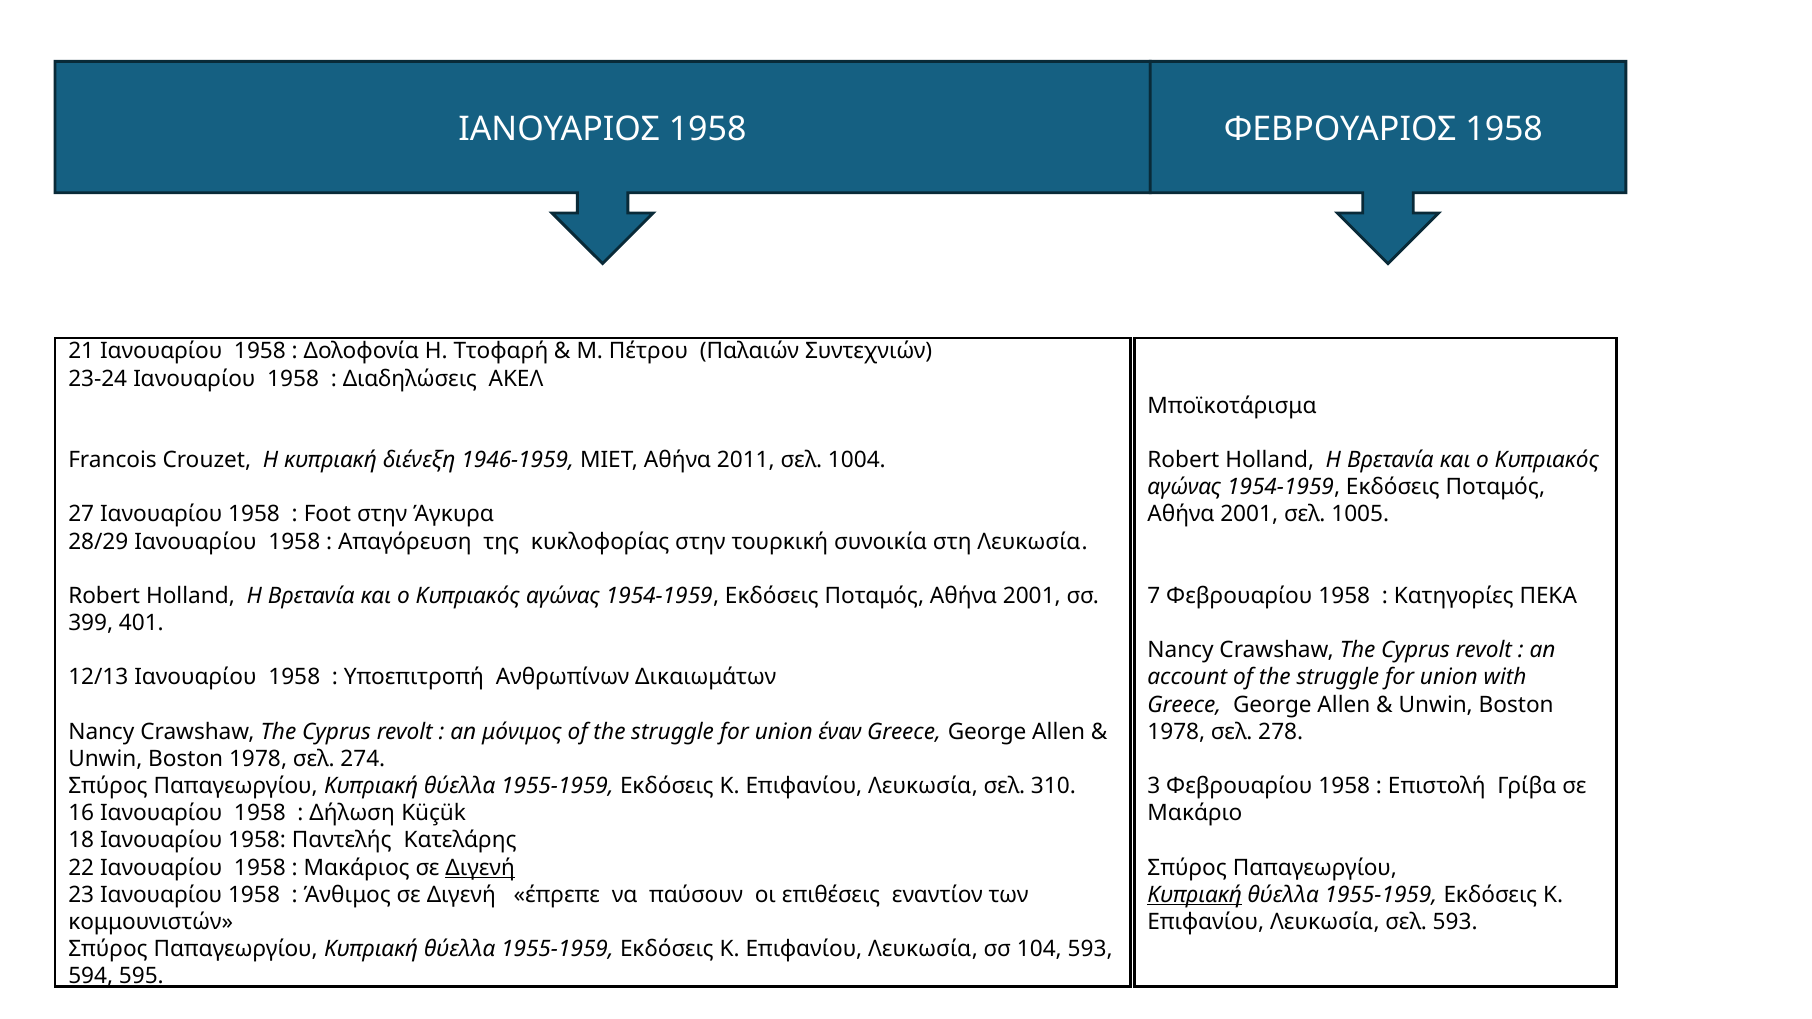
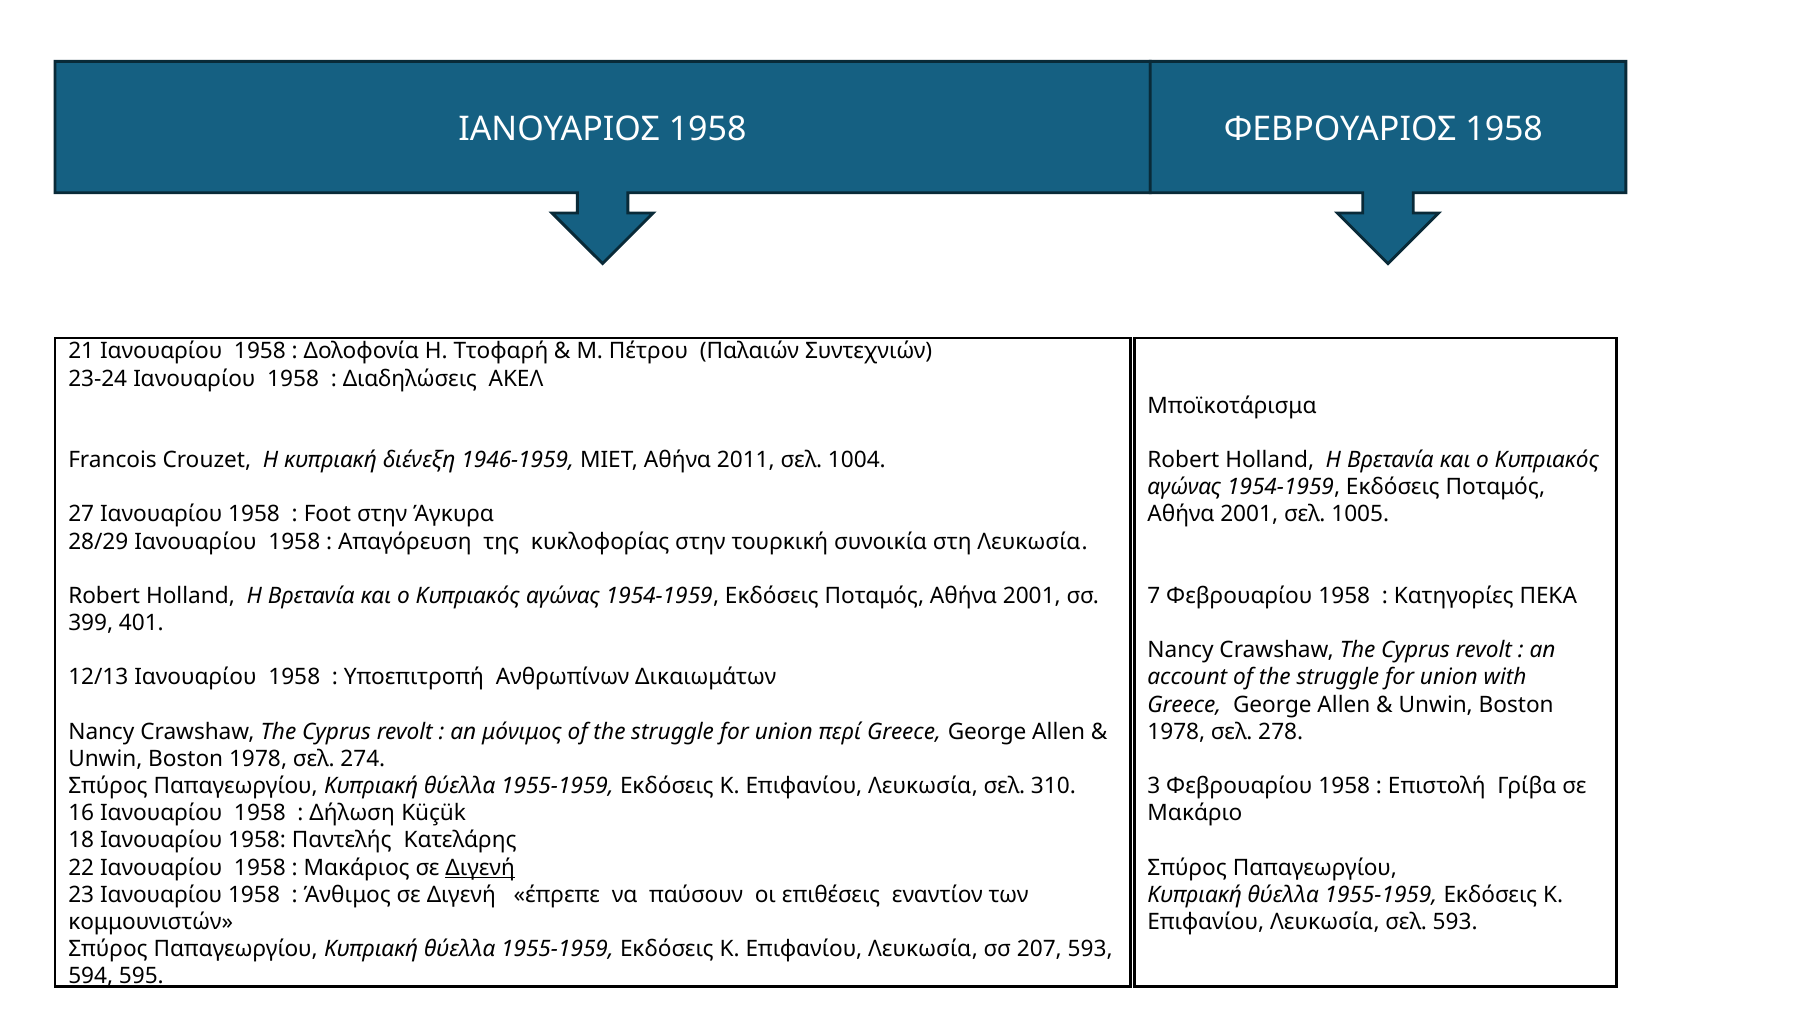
έναν: έναν -> περί
Κυπριακή at (1195, 895) underline: present -> none
104: 104 -> 207
